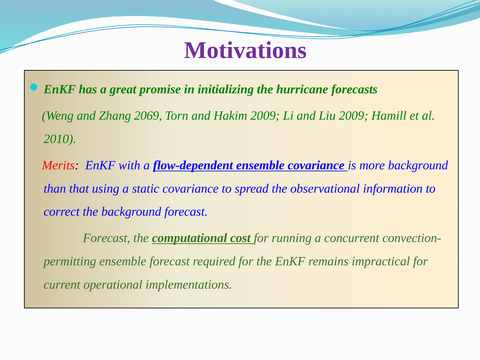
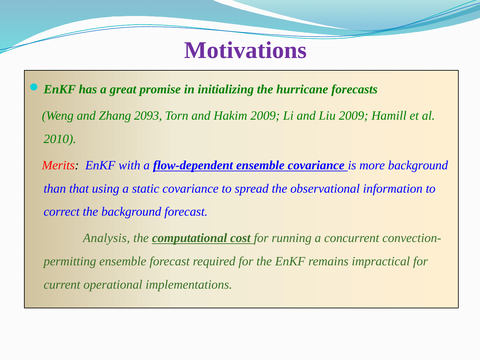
2069: 2069 -> 2093
Forecast at (107, 238): Forecast -> Analysis
